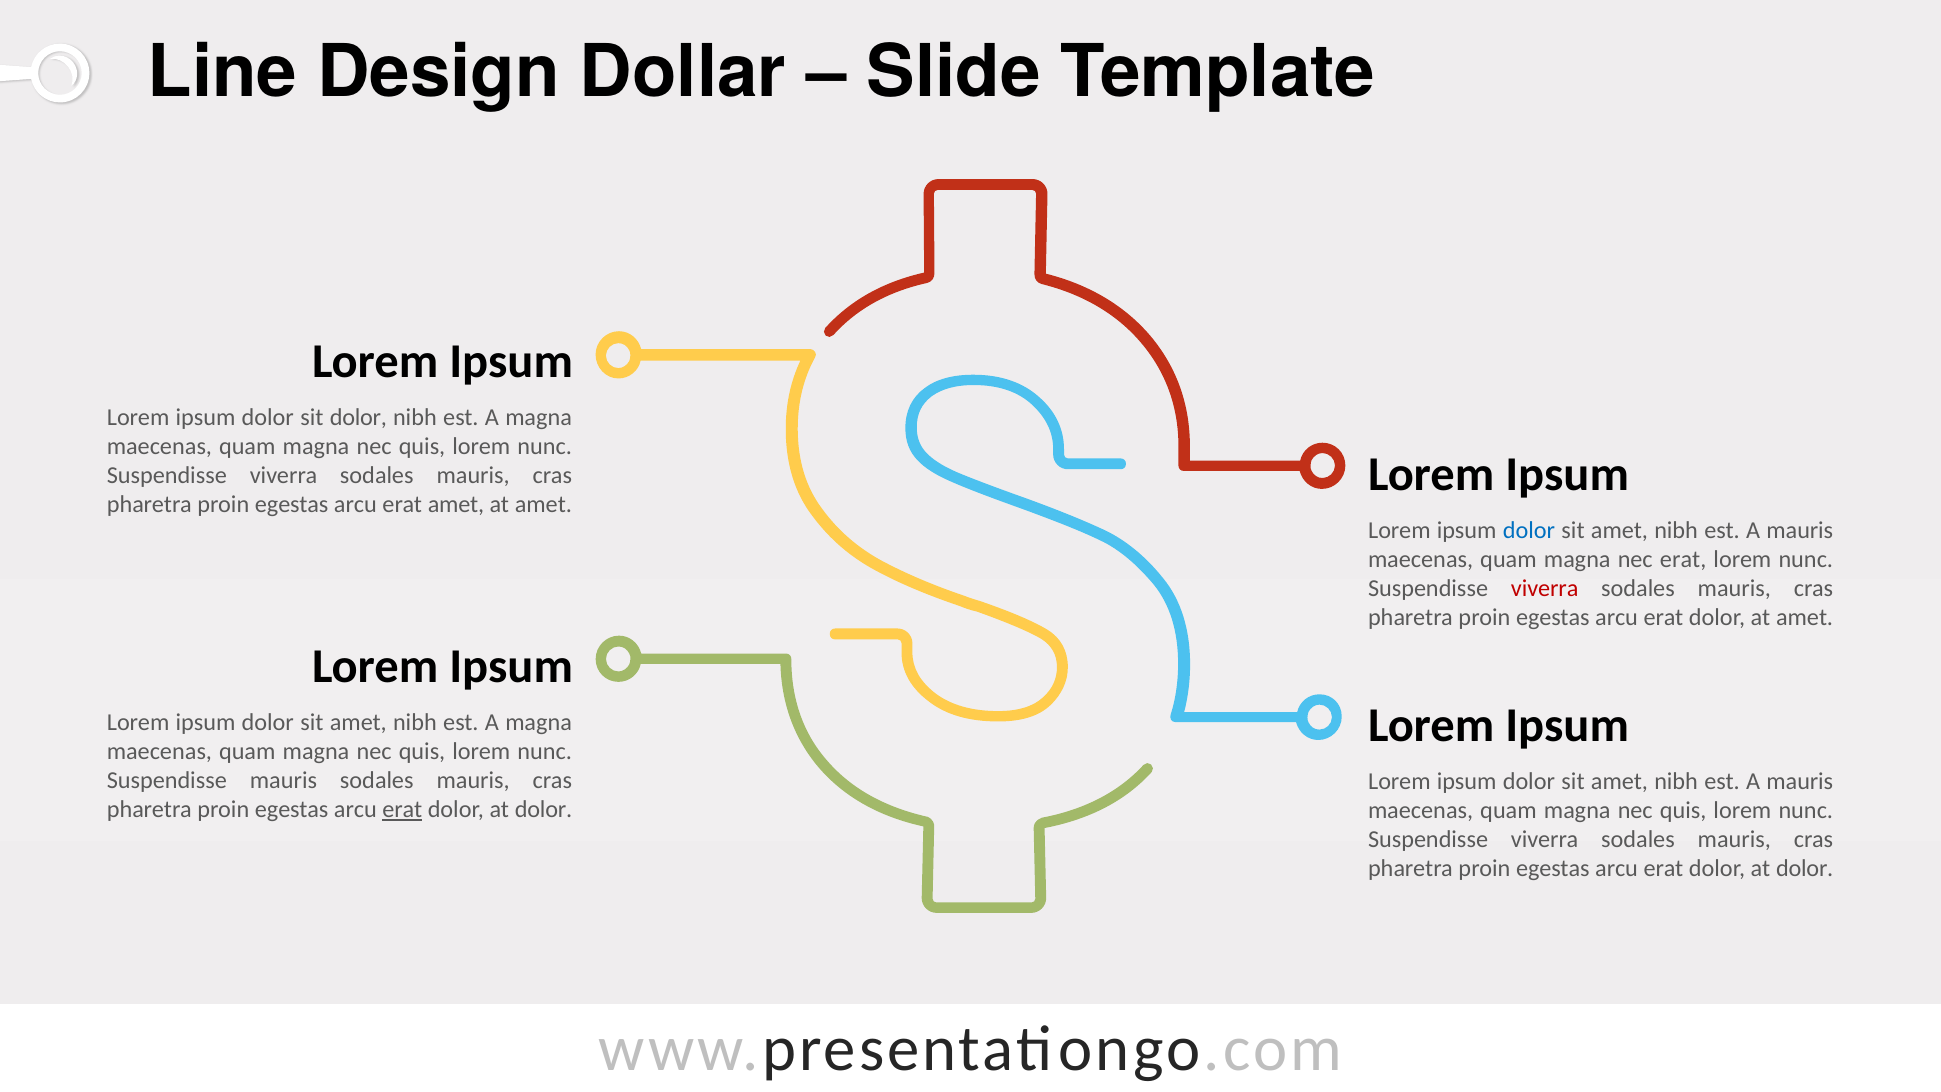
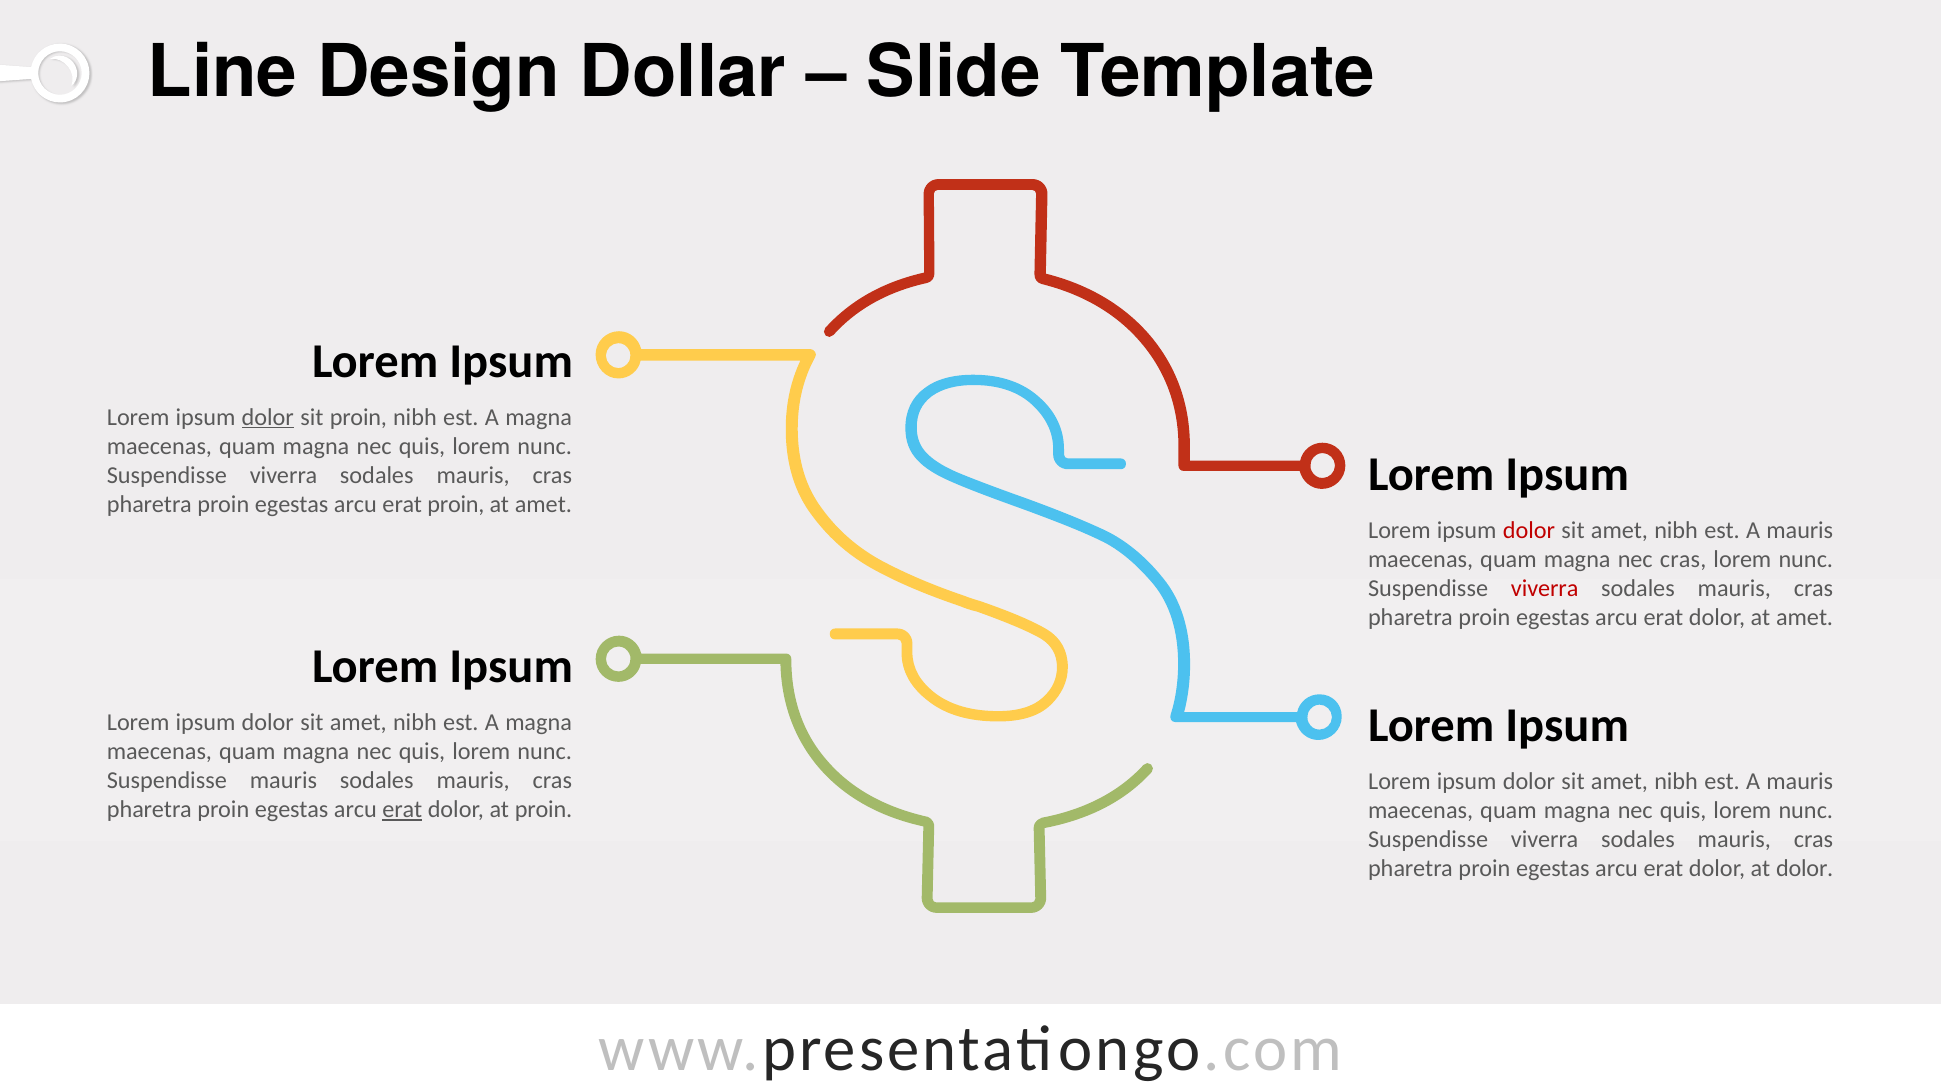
dolor at (268, 417) underline: none -> present
sit dolor: dolor -> proin
erat amet: amet -> proin
dolor at (1529, 530) colour: blue -> red
nec erat: erat -> cras
dolor at (544, 809): dolor -> proin
